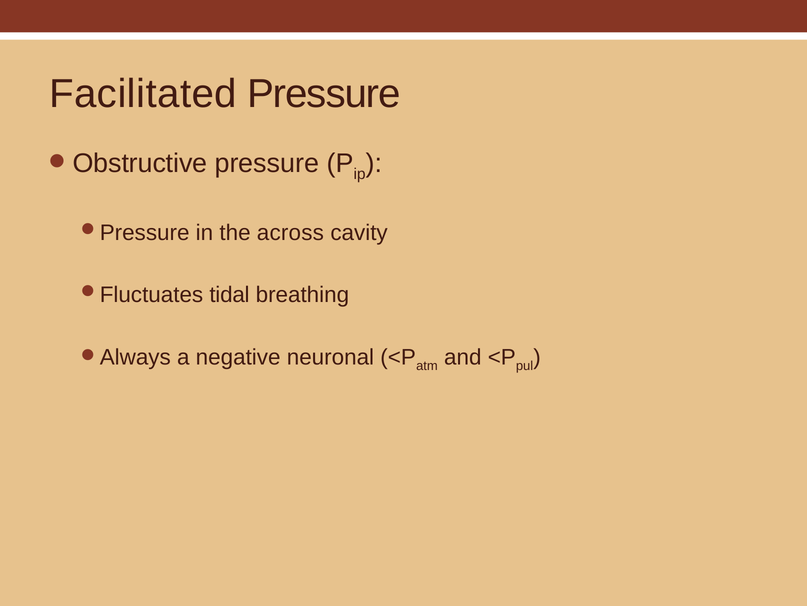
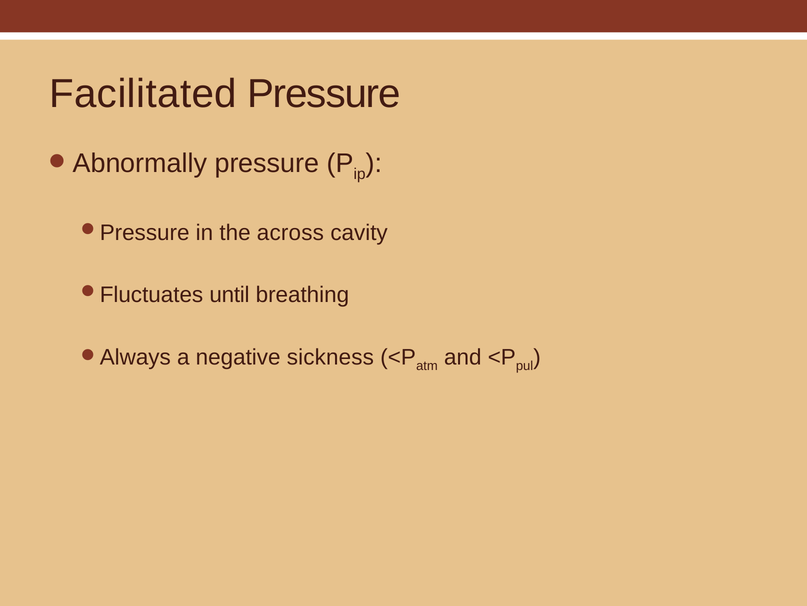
Obstructive: Obstructive -> Abnormally
tidal: tidal -> until
neuronal: neuronal -> sickness
